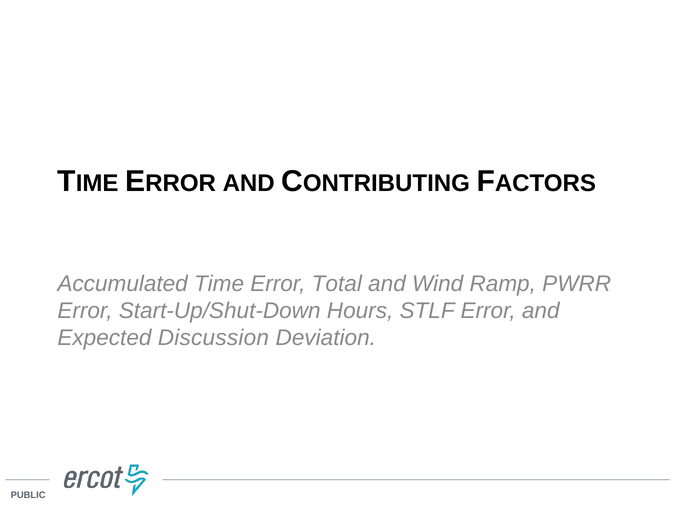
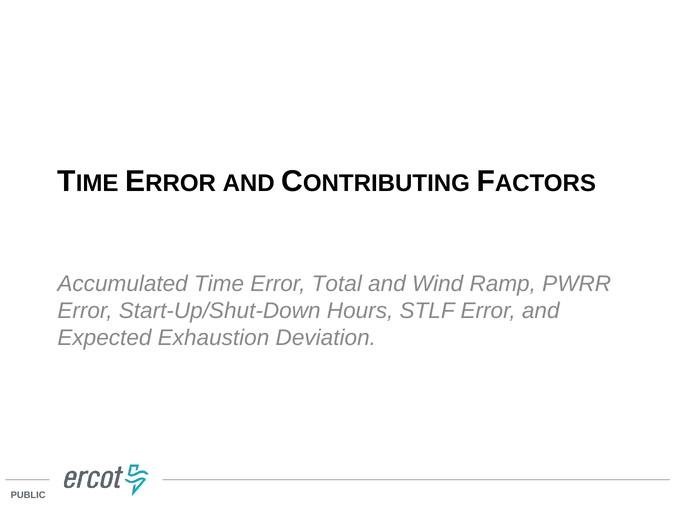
Discussion: Discussion -> Exhaustion
